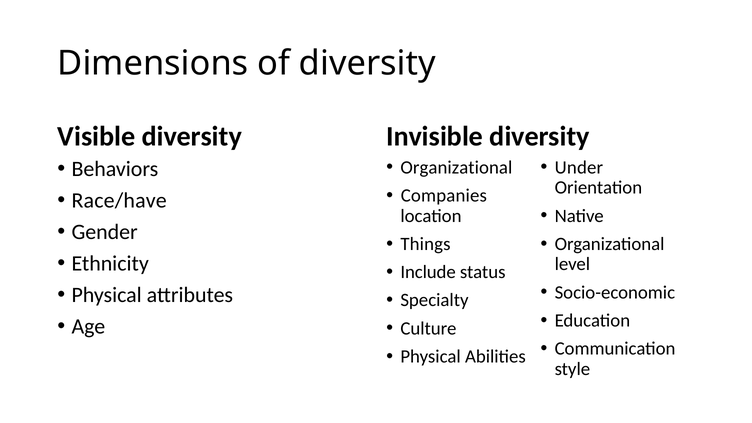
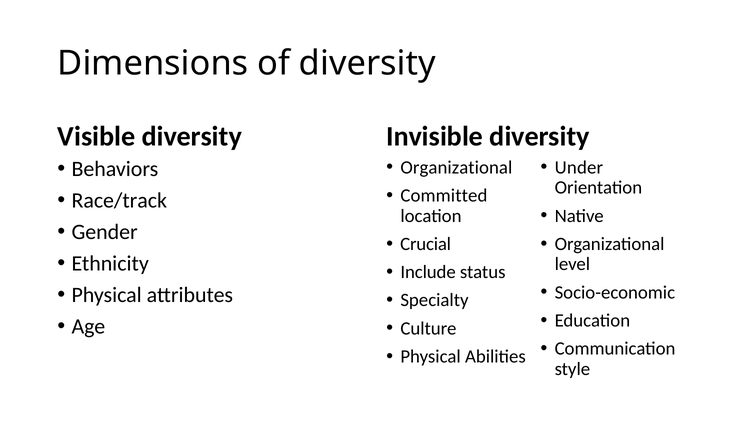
Companies: Companies -> Committed
Race/have: Race/have -> Race/track
Things: Things -> Crucial
